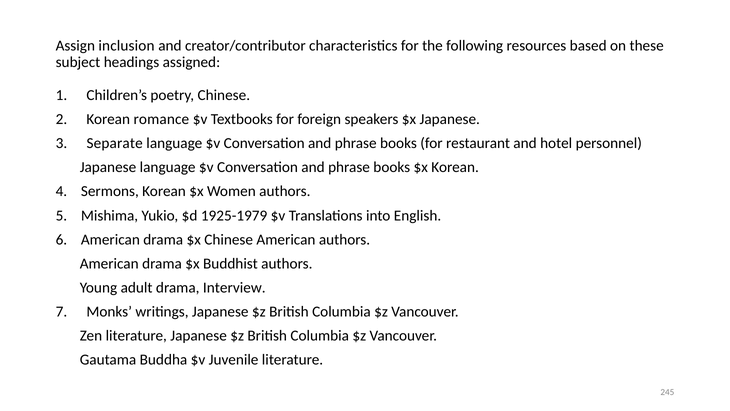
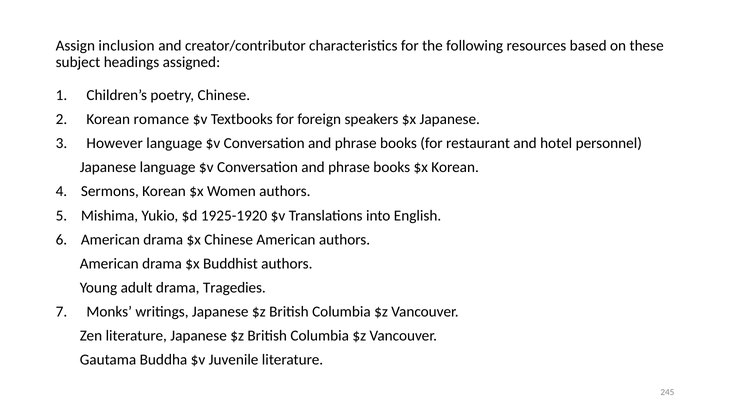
Separate: Separate -> However
1925-1979: 1925-1979 -> 1925-1920
Interview: Interview -> Tragedies
